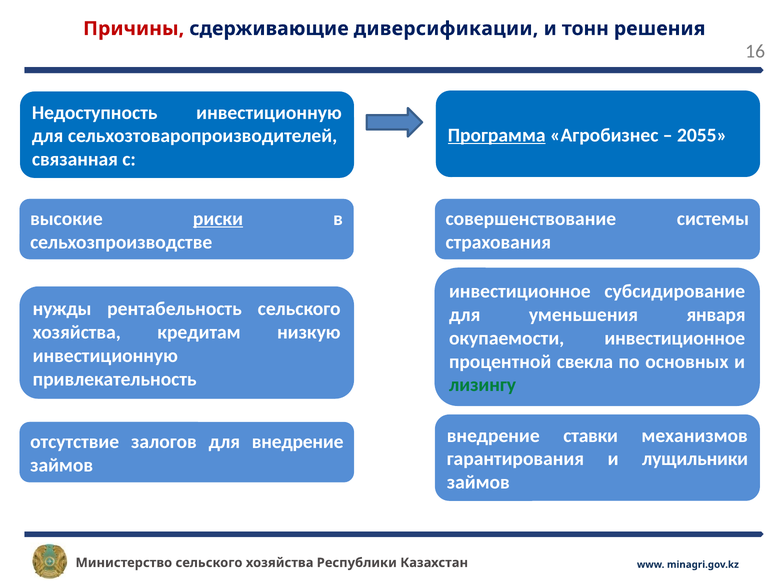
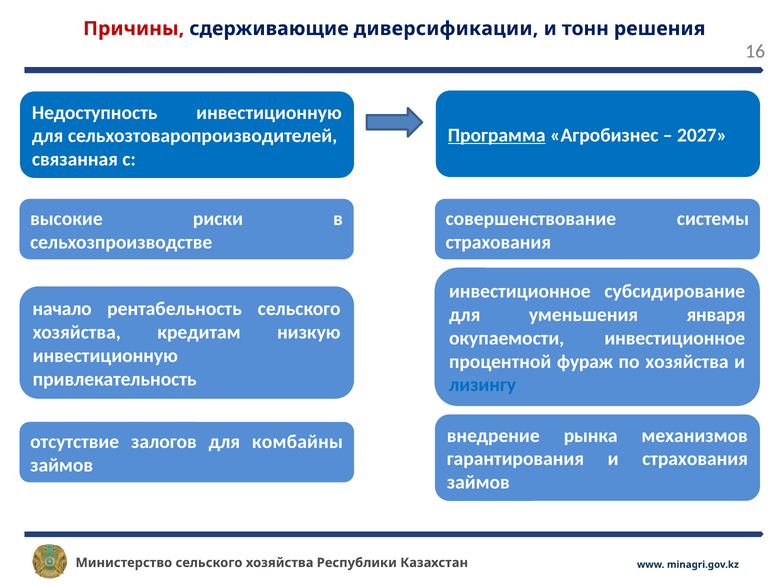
2055: 2055 -> 2027
риски underline: present -> none
нужды: нужды -> начало
свекла: свекла -> фураж
по основных: основных -> хозяйства
лизингу colour: green -> blue
ставки: ставки -> рынка
для внедрение: внедрение -> комбайны
и лущильники: лущильники -> страхования
